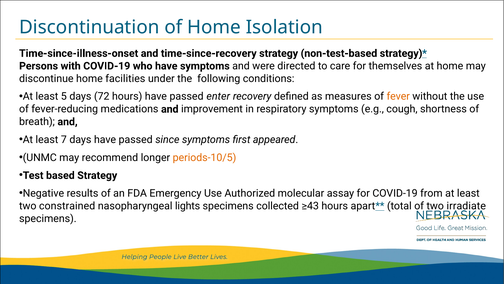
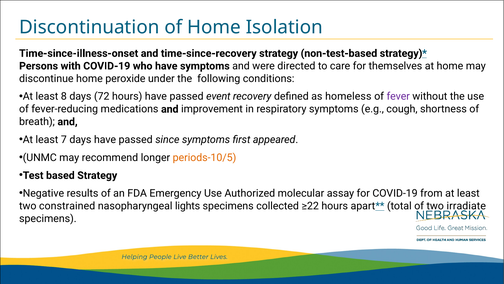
facilities: facilities -> peroxide
5: 5 -> 8
enter: enter -> event
measures: measures -> homeless
fever colour: orange -> purple
≥43: ≥43 -> ≥22
